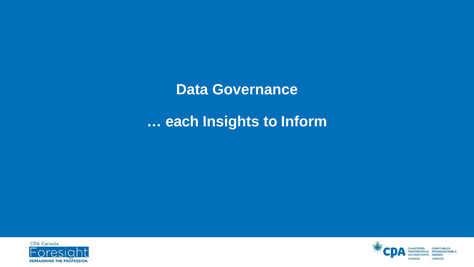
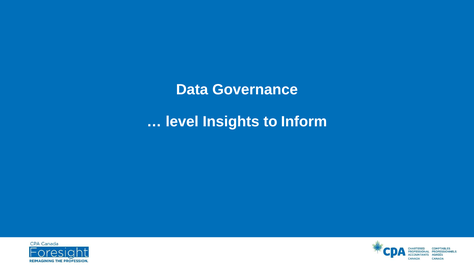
each: each -> level
